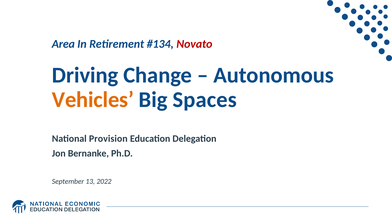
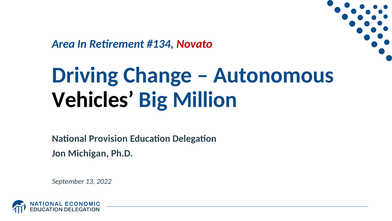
Vehicles colour: orange -> black
Spaces: Spaces -> Million
Bernanke: Bernanke -> Michigan
